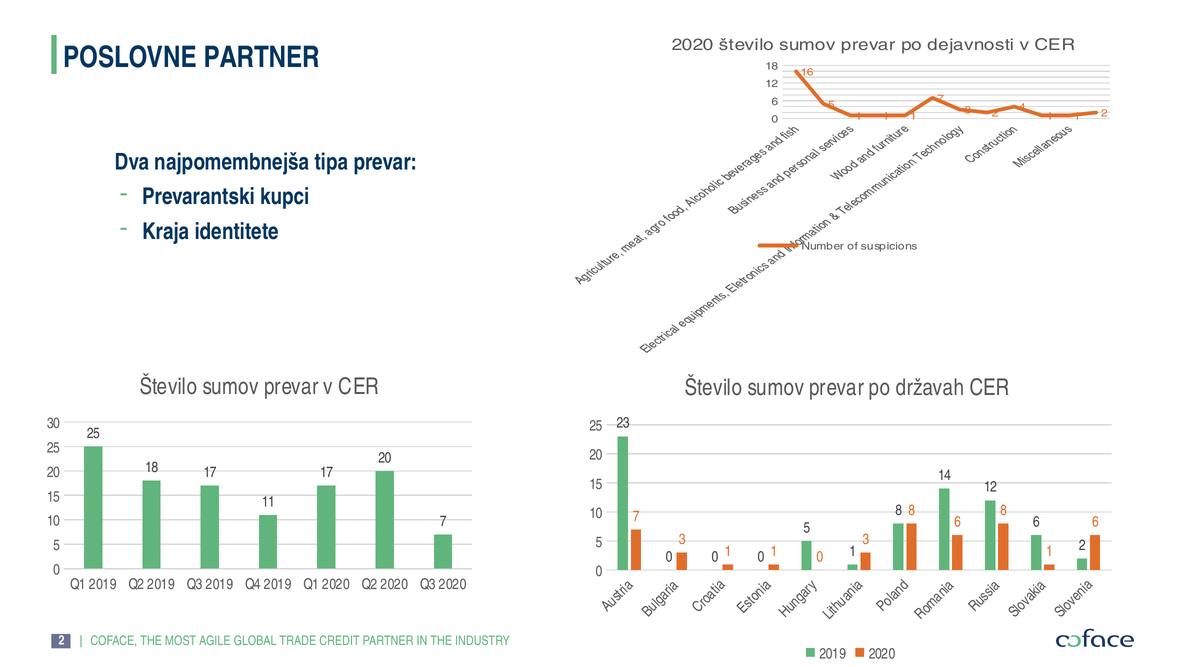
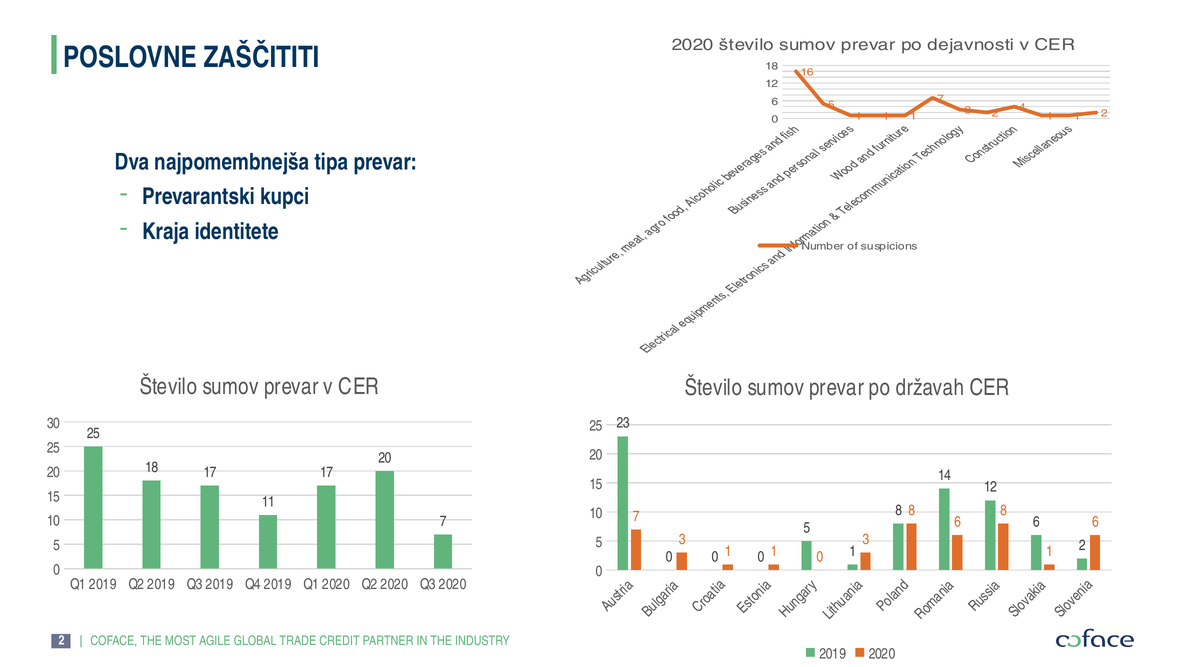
POSLOVNE PARTNER: PARTNER -> ZAŠČITITI
